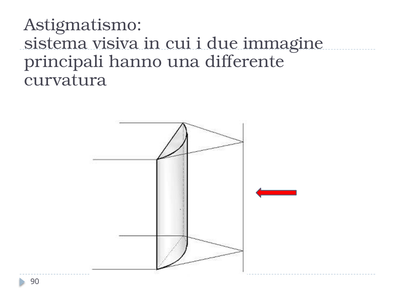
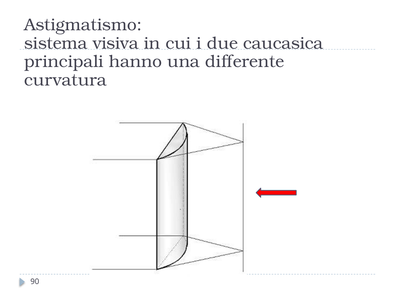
immagine: immagine -> caucasica
